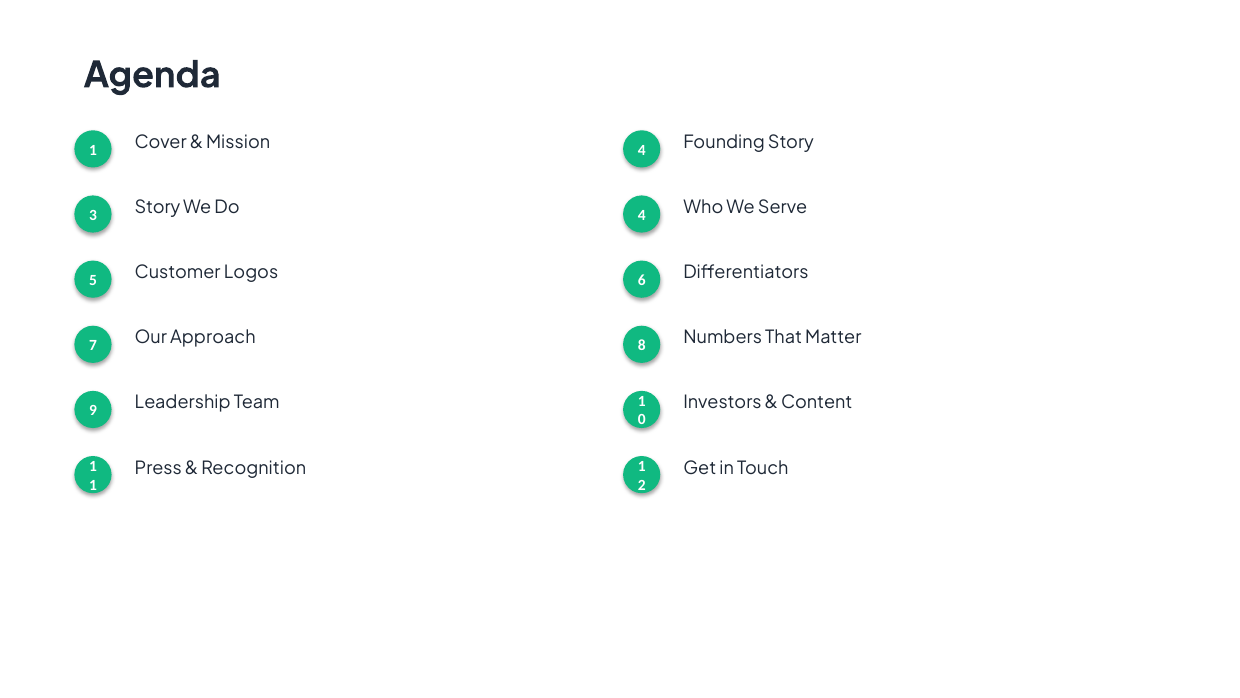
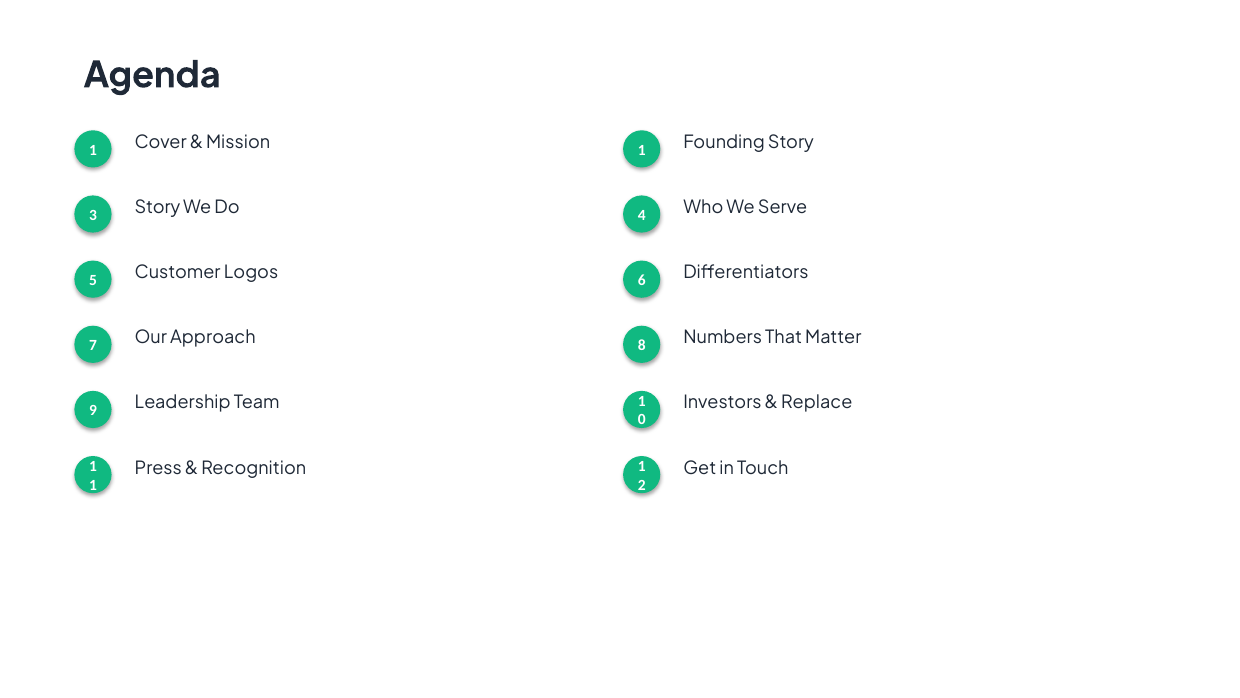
Mission 4: 4 -> 1
Content: Content -> Replace
